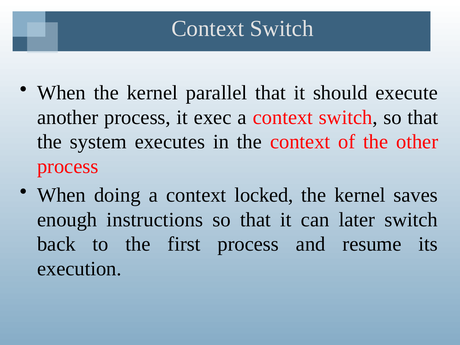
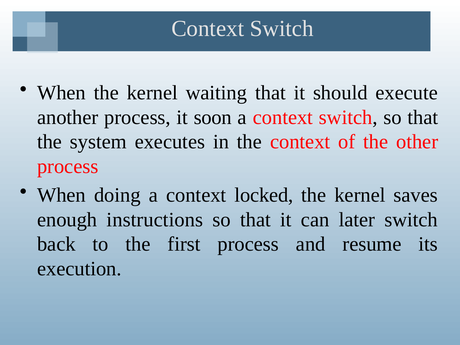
parallel: parallel -> waiting
exec: exec -> soon
